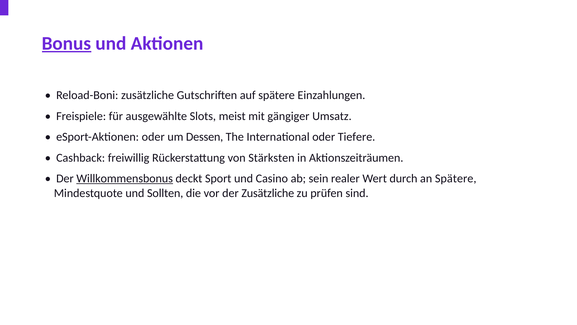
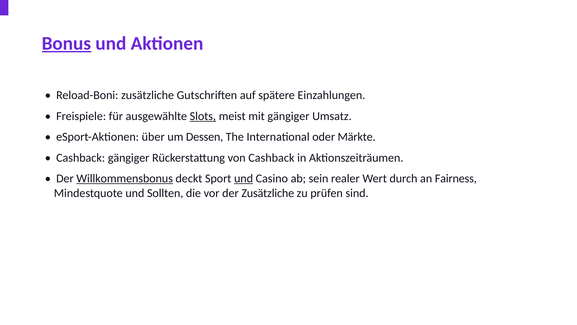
Slots underline: none -> present
eSport-Aktionen oder: oder -> über
Tiefere: Tiefere -> Märkte
Cashback freiwillig: freiwillig -> gängiger
von Stärksten: Stärksten -> Cashback
und at (244, 178) underline: none -> present
an Spätere: Spätere -> Fairness
